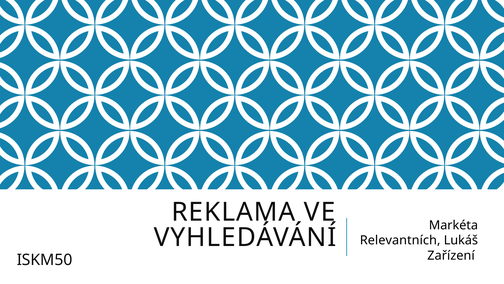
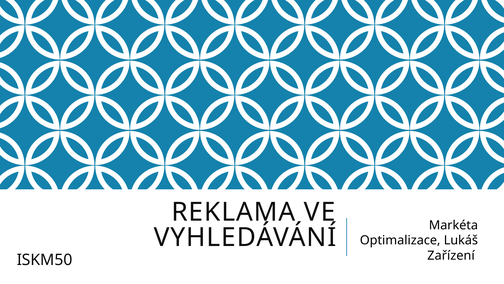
Relevantních: Relevantních -> Optimalizace
